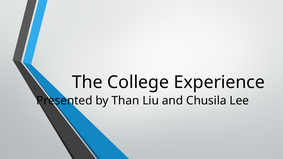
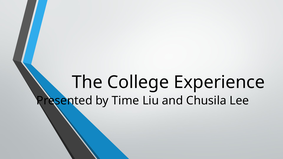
Than: Than -> Time
